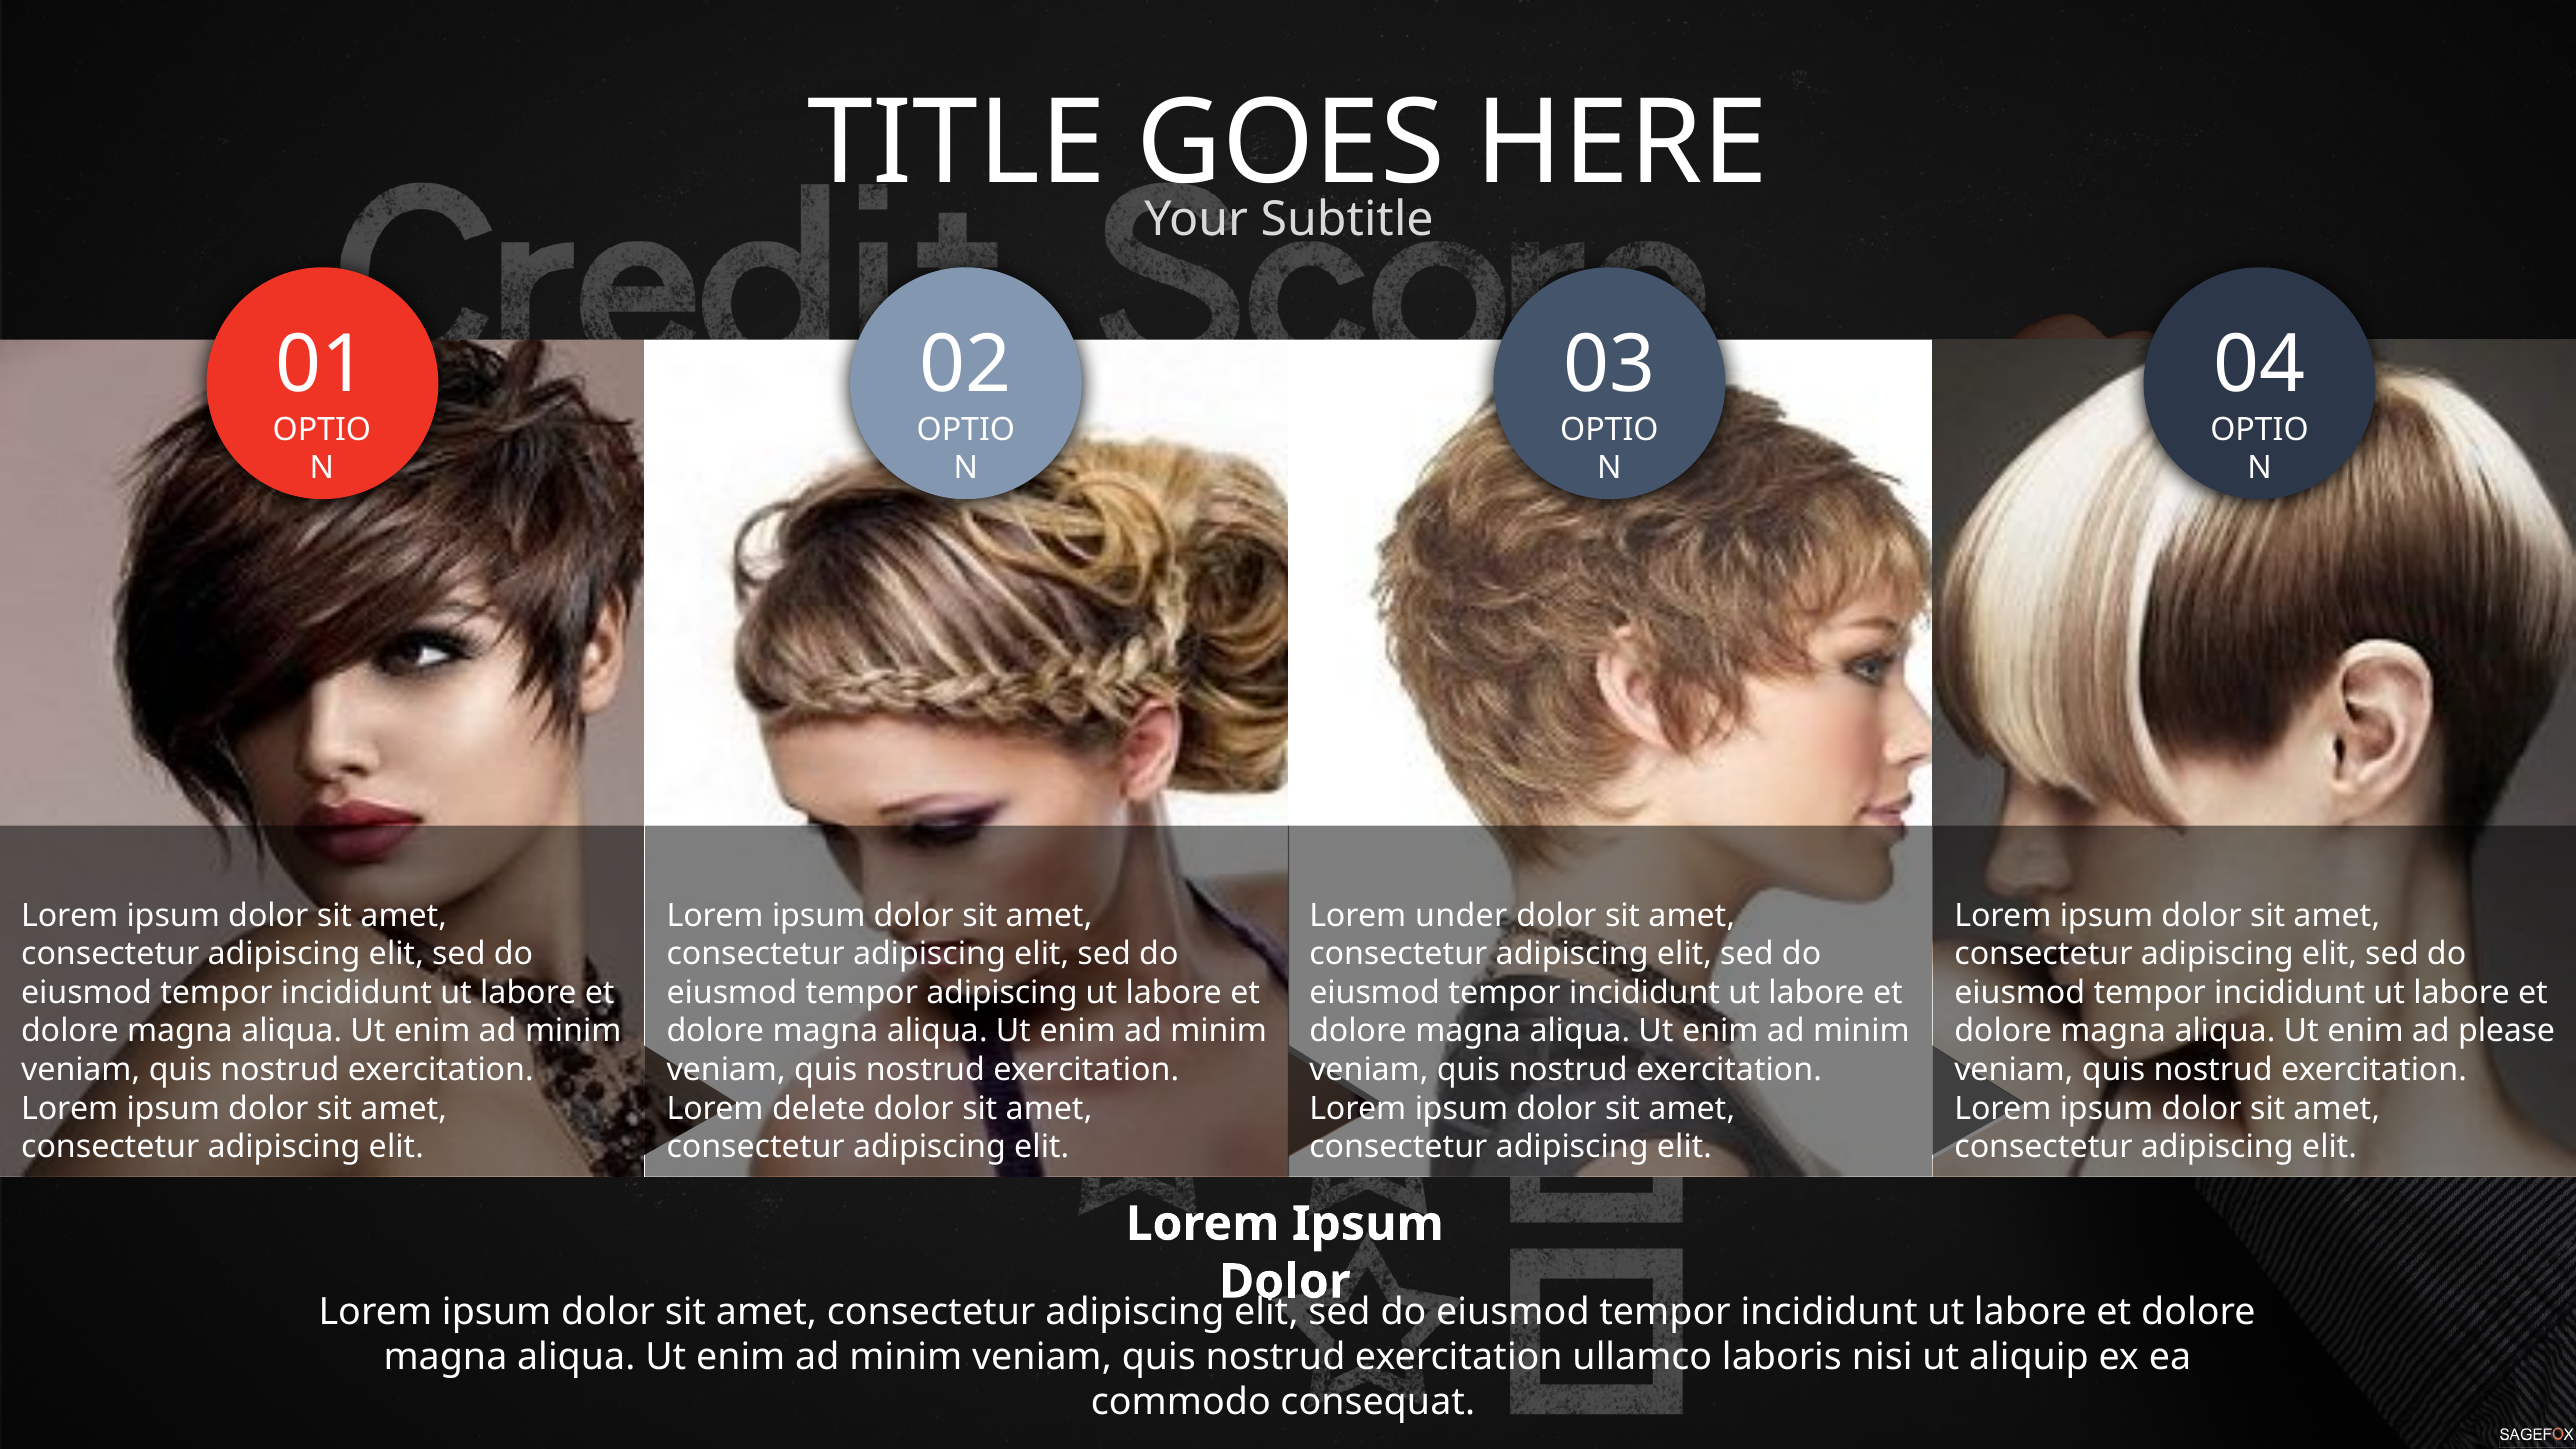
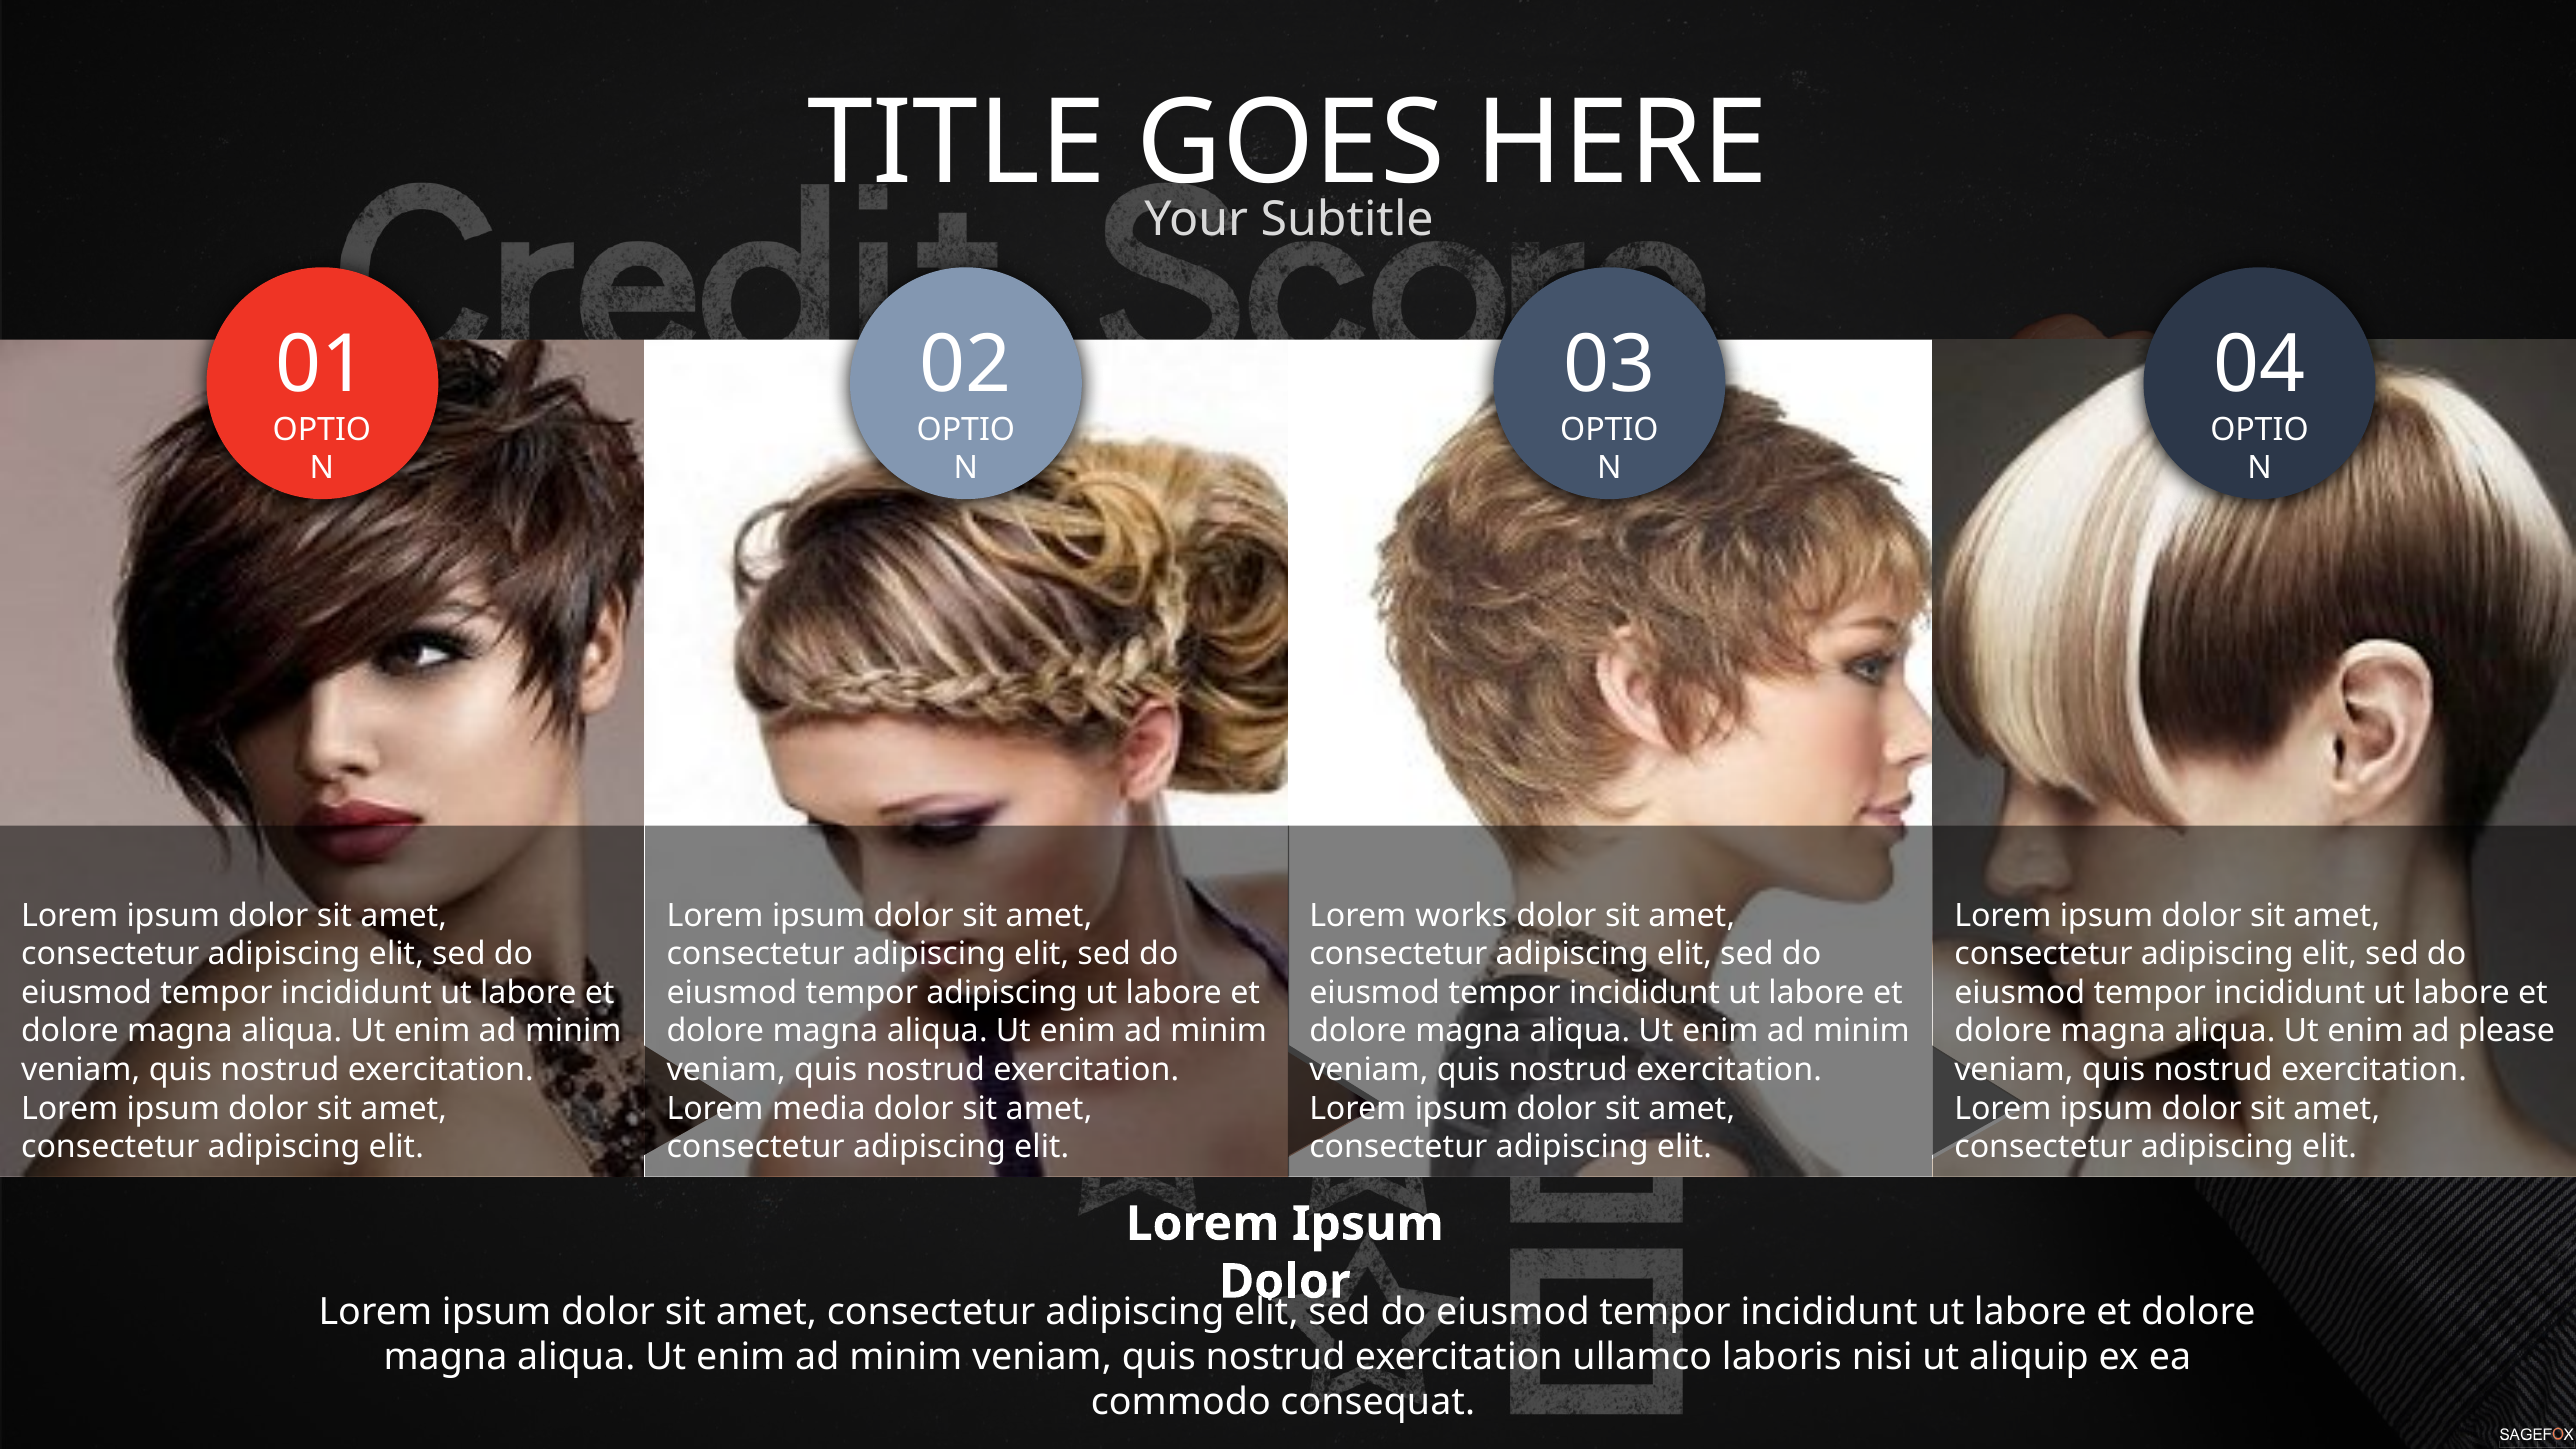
under: under -> works
delete: delete -> media
